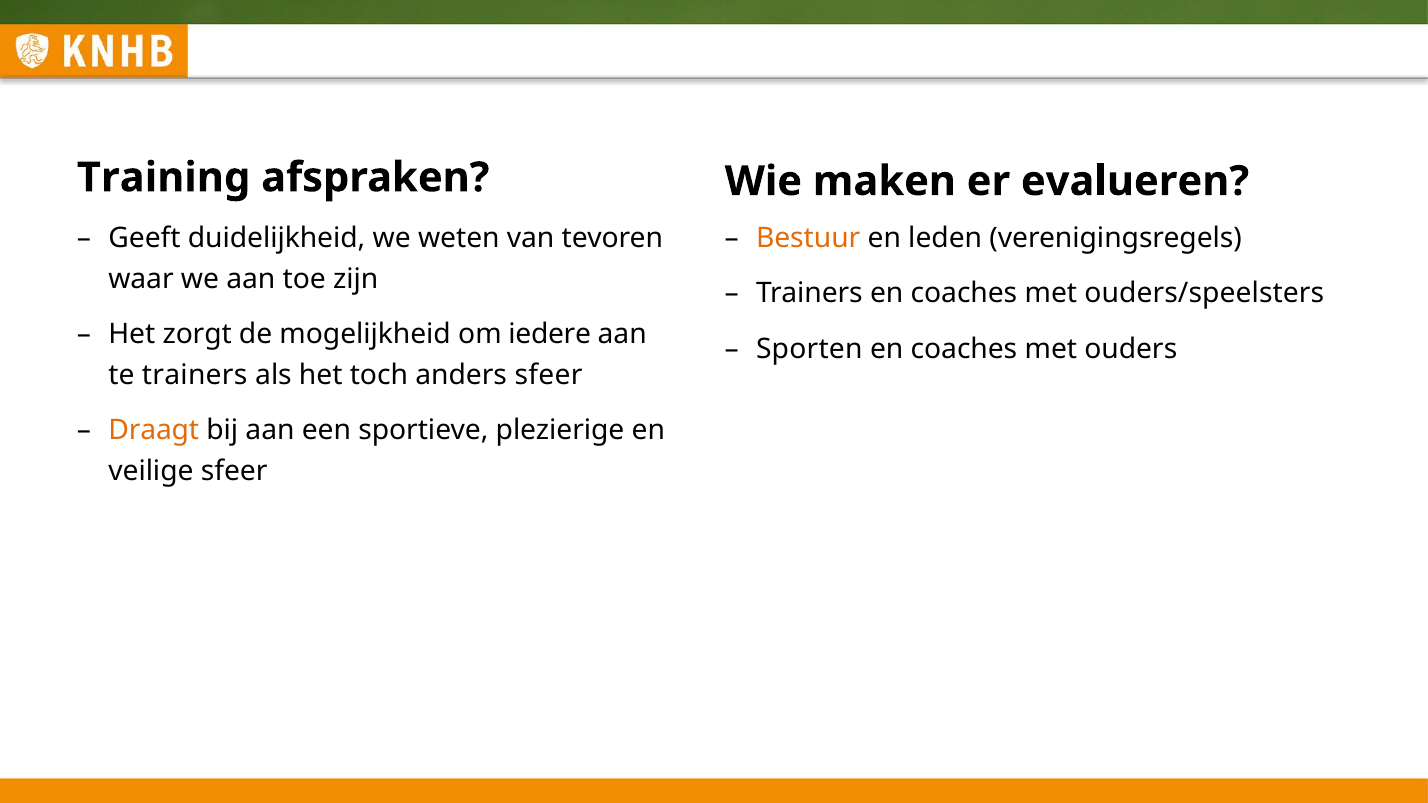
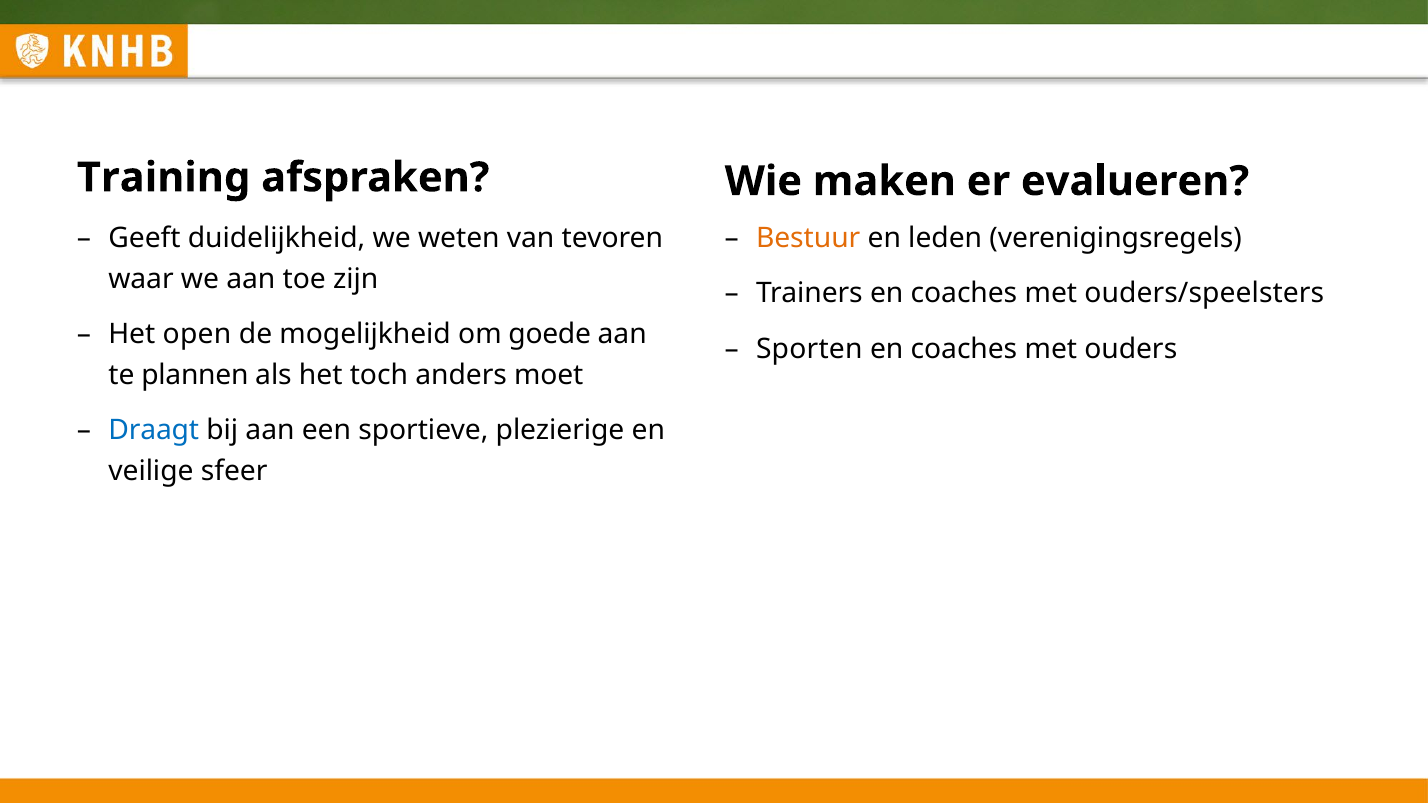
zorgt: zorgt -> open
iedere: iedere -> goede
te trainers: trainers -> plannen
anders sfeer: sfeer -> moet
Draagt colour: orange -> blue
